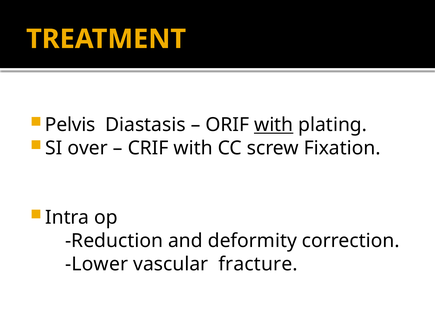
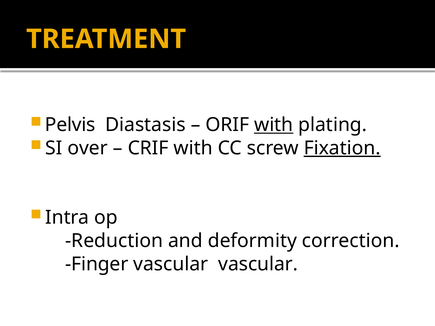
Fixation underline: none -> present
Lower: Lower -> Finger
vascular fracture: fracture -> vascular
